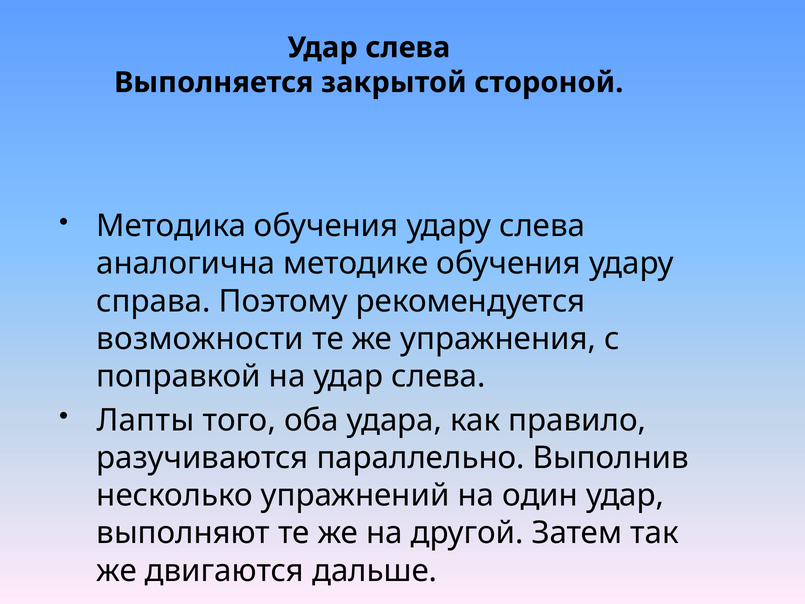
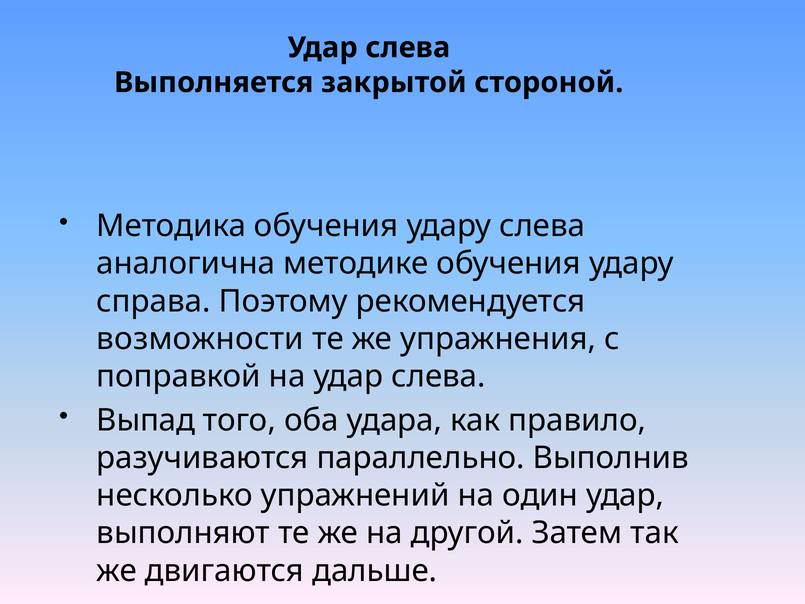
Лапты: Лапты -> Выпад
